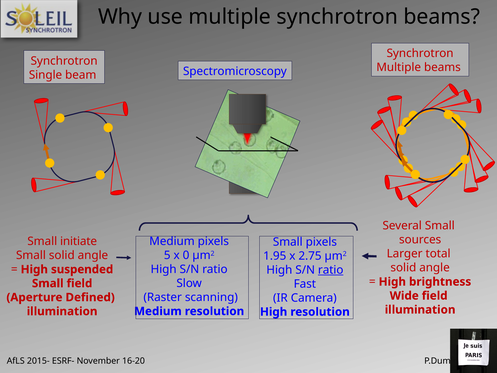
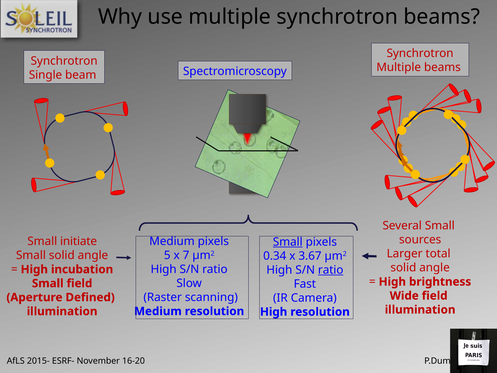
Small at (288, 242) underline: none -> present
0: 0 -> 7
1.95: 1.95 -> 0.34
2.75: 2.75 -> 3.67
suspended: suspended -> incubation
